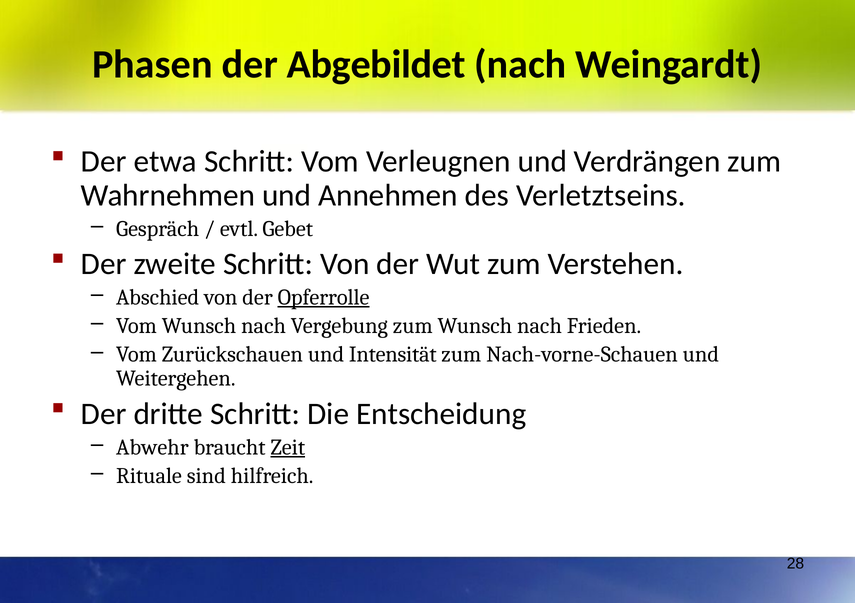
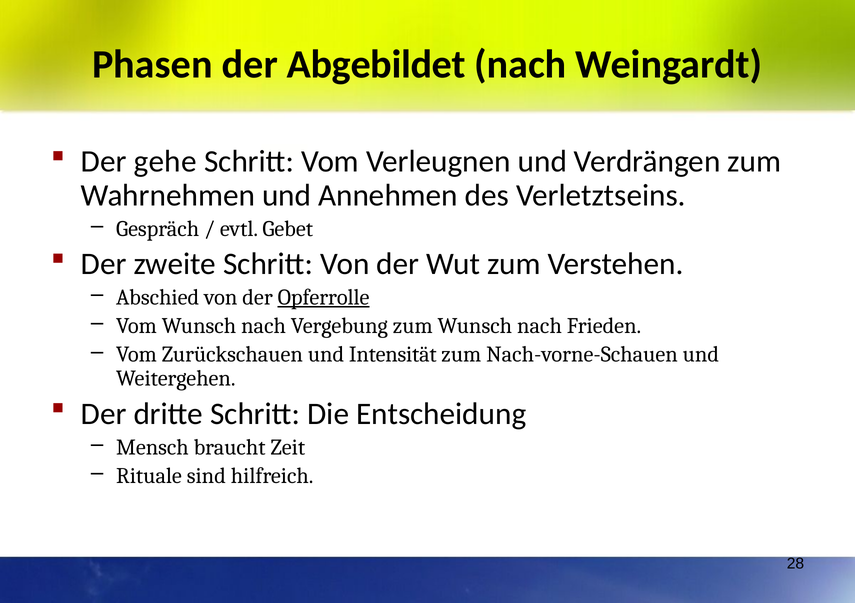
etwa: etwa -> gehe
Abwehr: Abwehr -> Mensch
Zeit underline: present -> none
